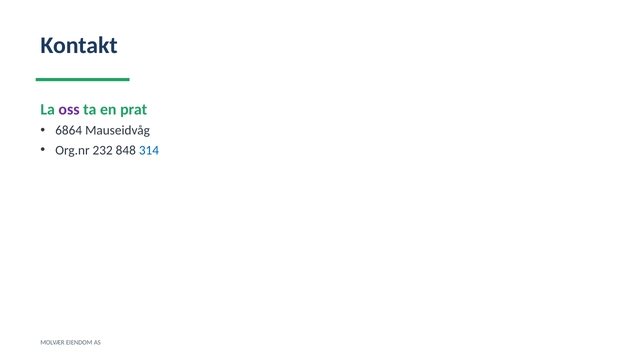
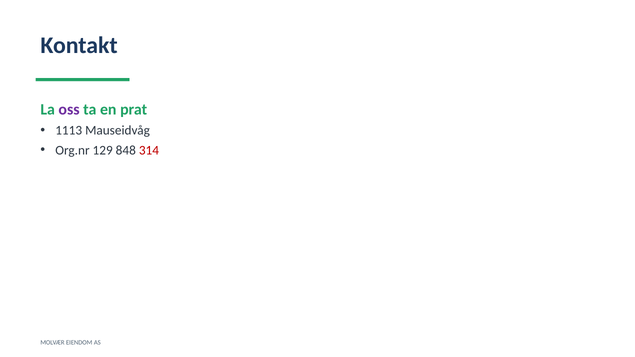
6864: 6864 -> 1113
232: 232 -> 129
314 colour: blue -> red
